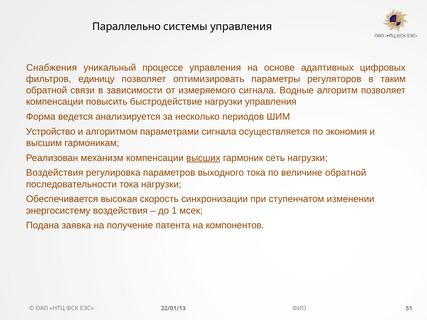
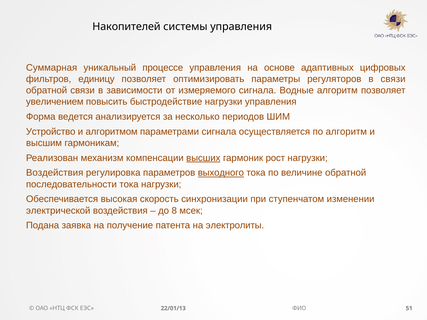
Параллельно: Параллельно -> Накопителей
Снабжения: Снабжения -> Суммарная
в таким: таким -> связи
компенсации at (55, 102): компенсации -> увеличением
по экономия: экономия -> алгоритм
сеть: сеть -> рост
выходного underline: none -> present
энергосистему: энергосистему -> электрической
1: 1 -> 8
компонентов: компонентов -> электролиты
